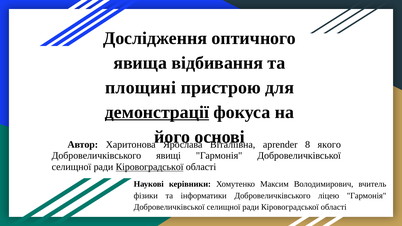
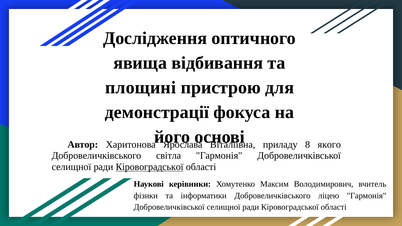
демонстрації underline: present -> none
aprender: aprender -> приладу
явищі: явищі -> світла
